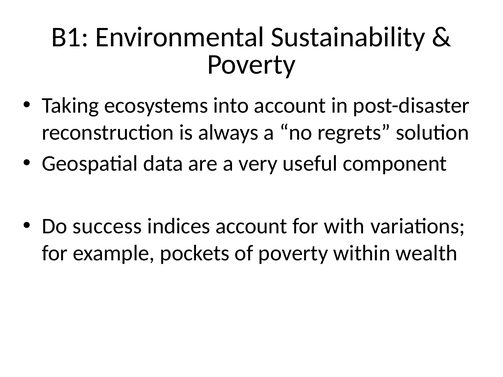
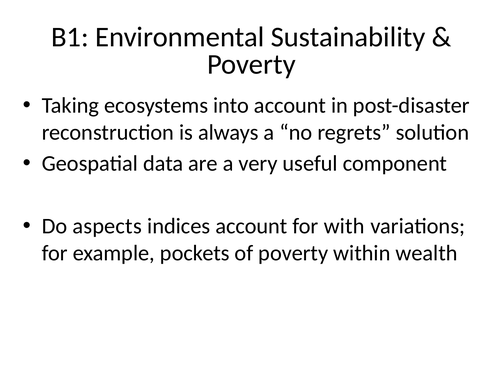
success: success -> aspects
